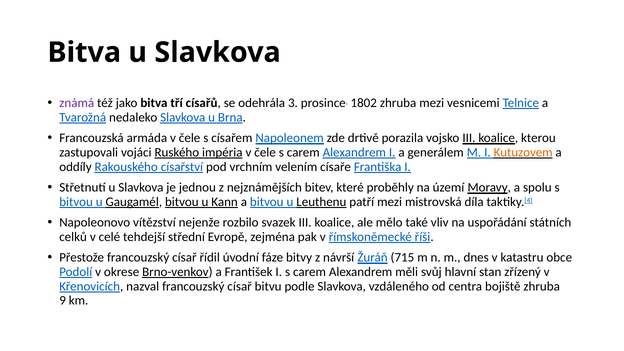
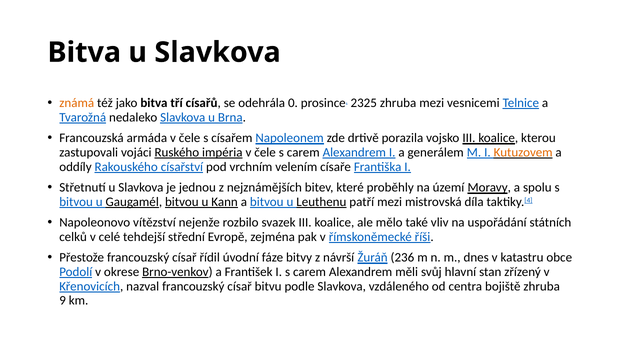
známá colour: purple -> orange
3: 3 -> 0
1802: 1802 -> 2325
715: 715 -> 236
